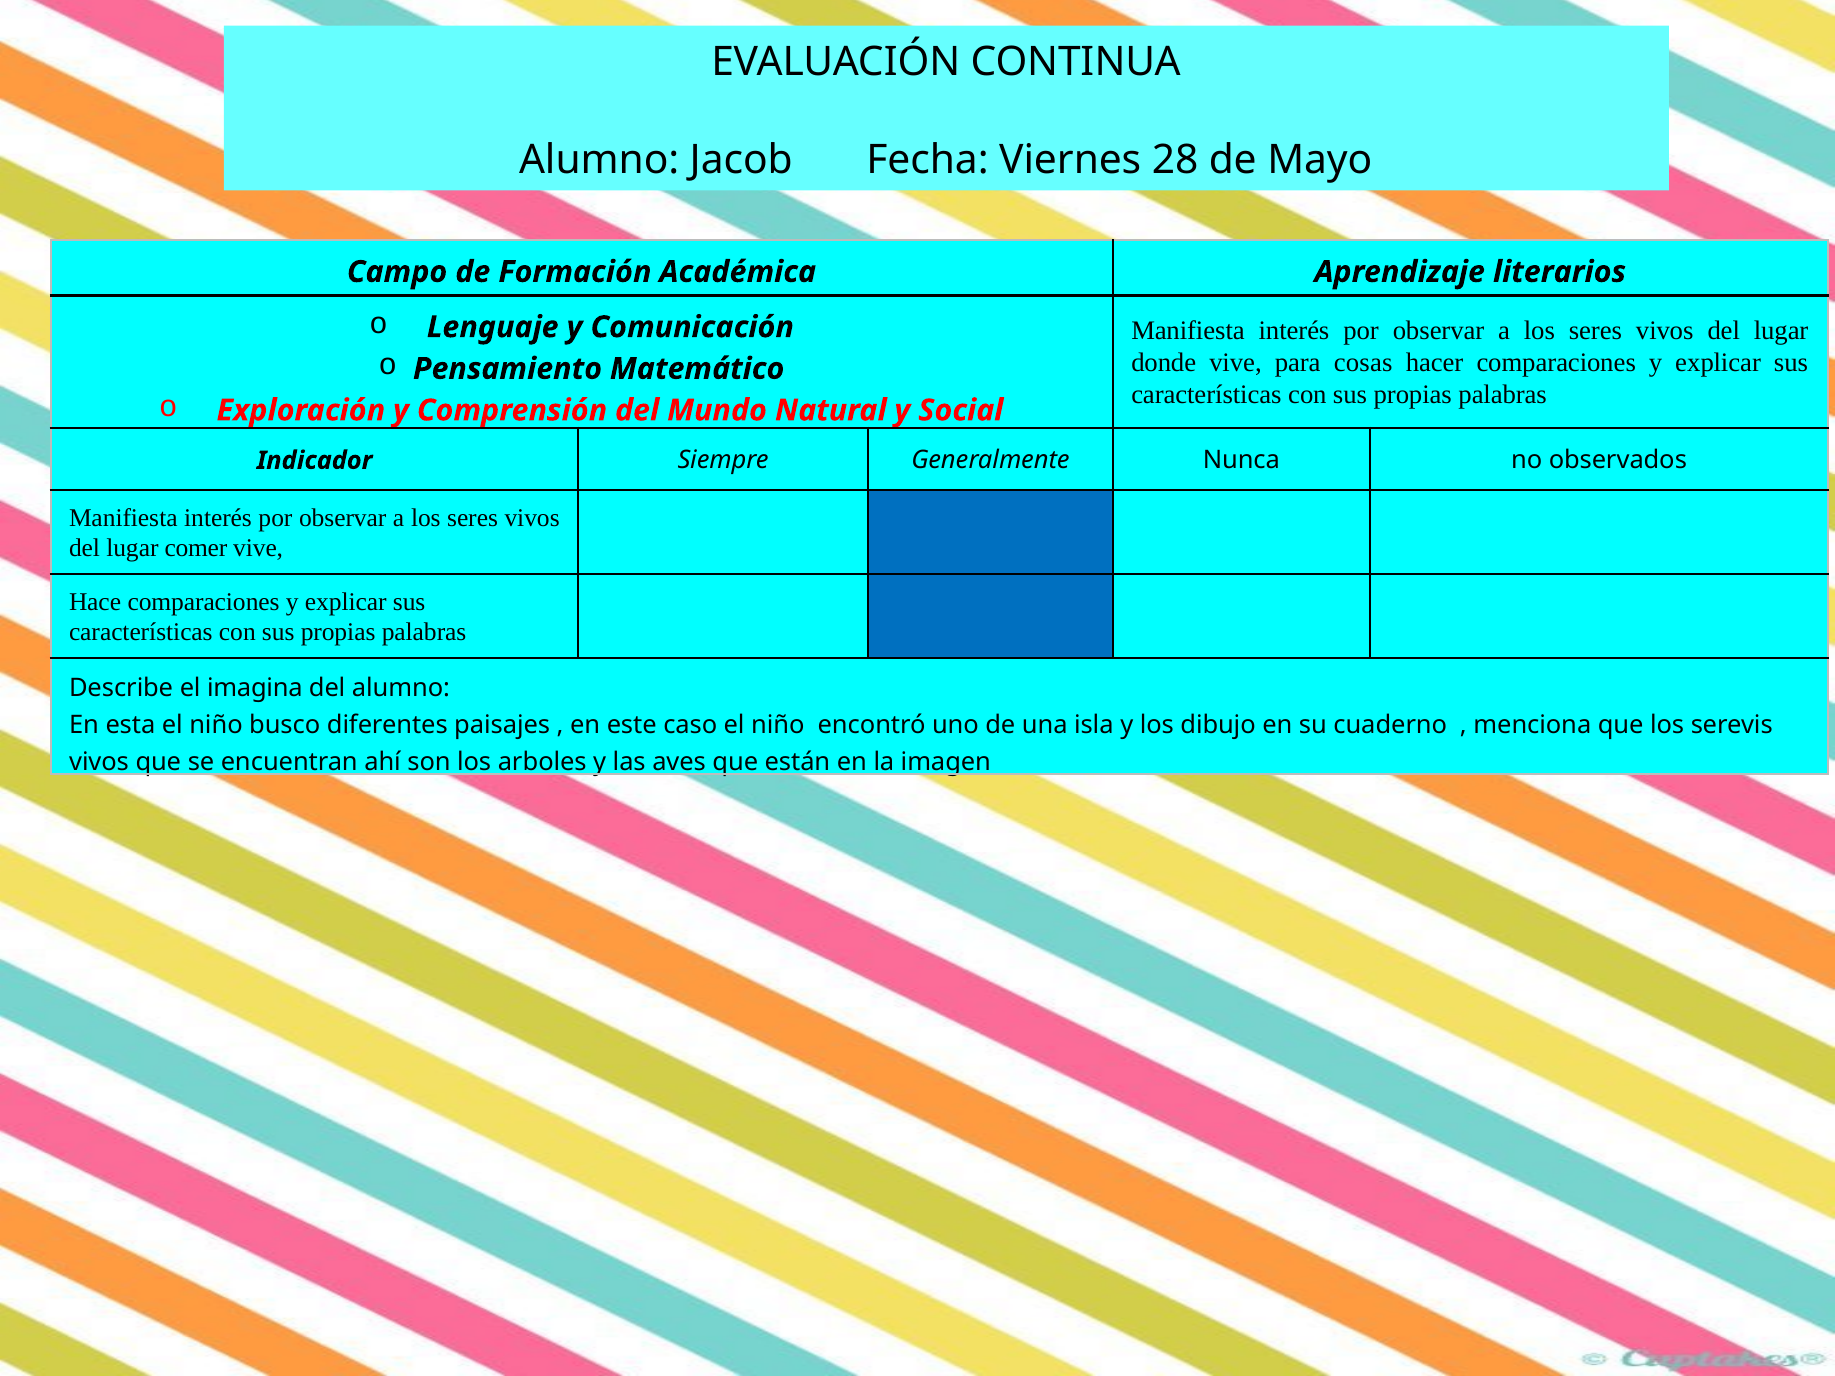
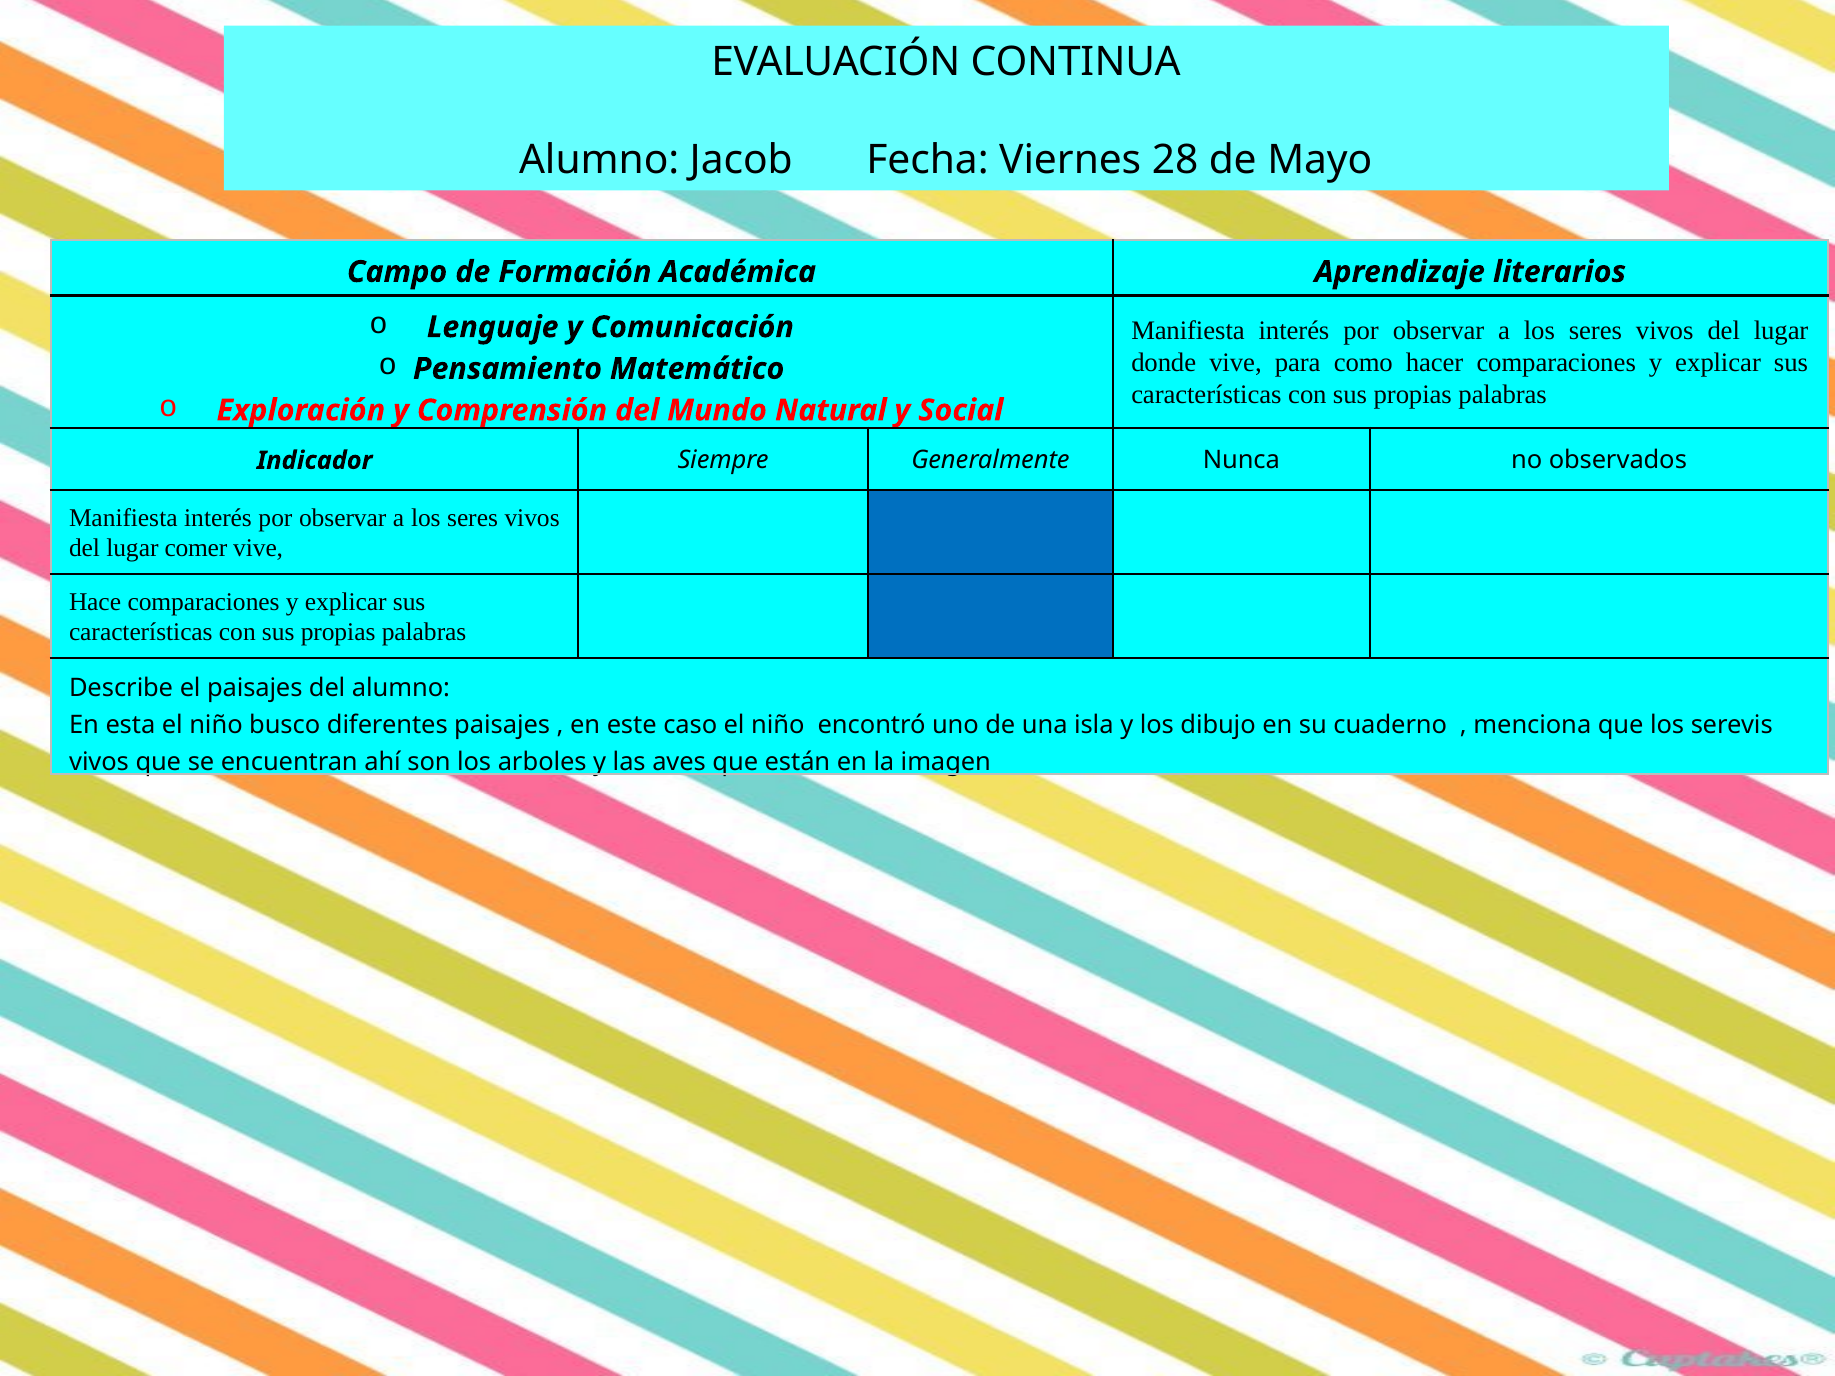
cosas: cosas -> como
el imagina: imagina -> paisajes
